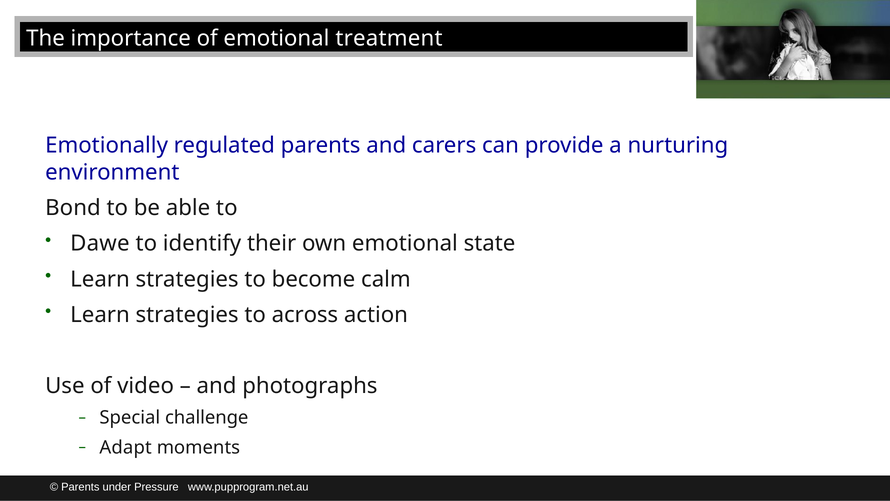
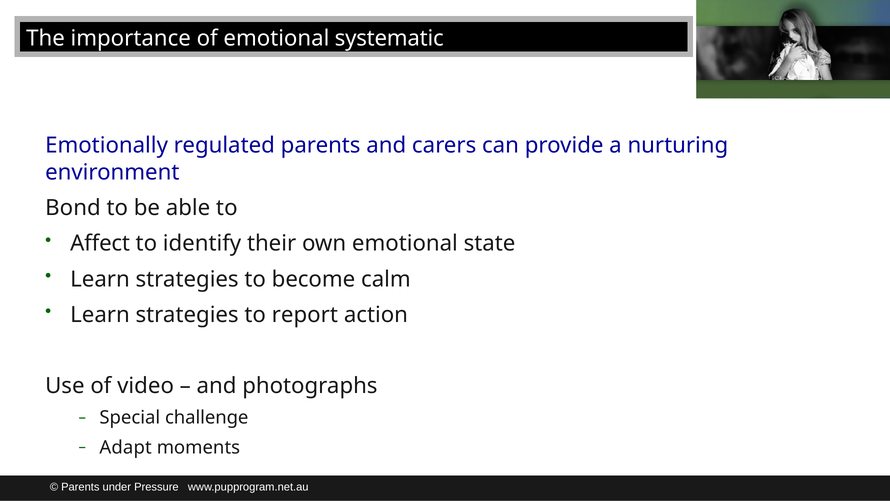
treatment: treatment -> systematic
Dawe: Dawe -> Affect
across: across -> report
